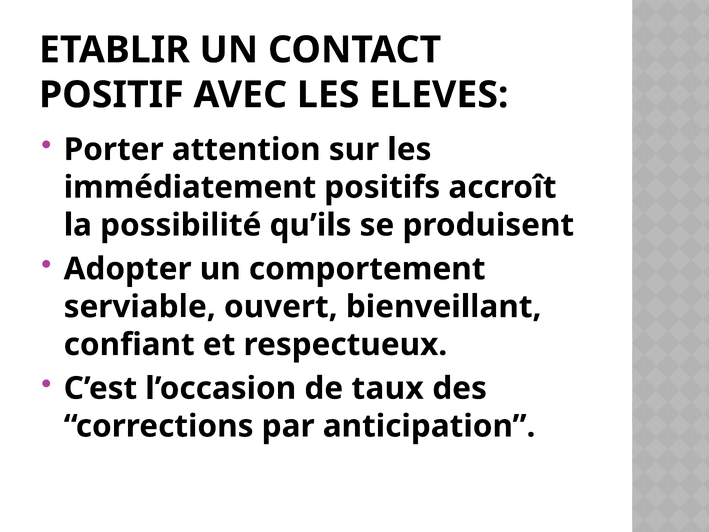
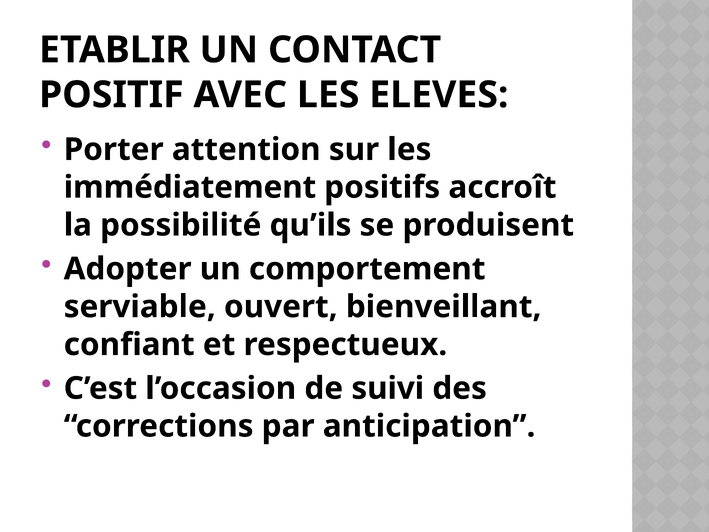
taux: taux -> suivi
